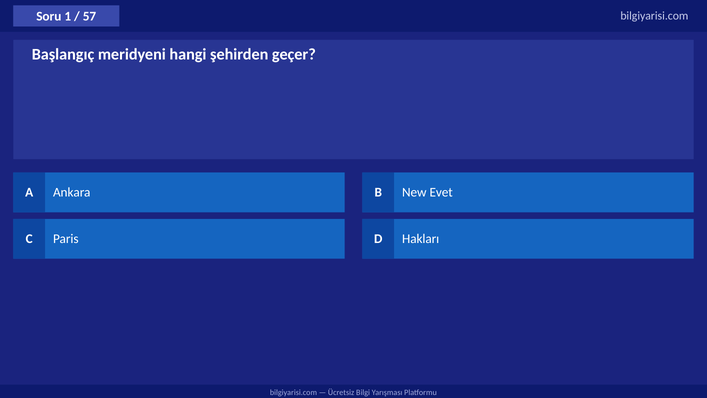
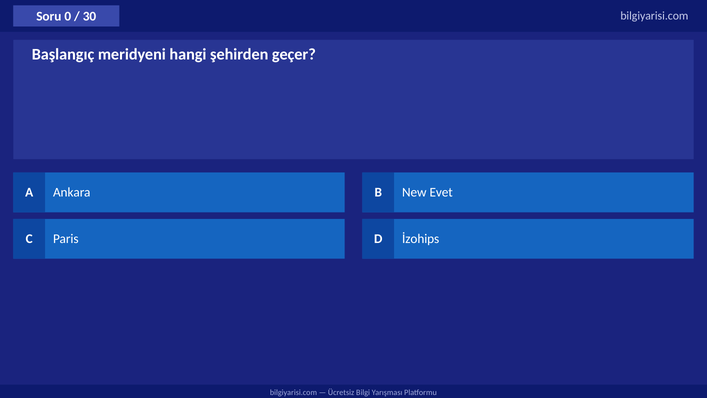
1: 1 -> 0
57: 57 -> 30
Hakları: Hakları -> İzohips
